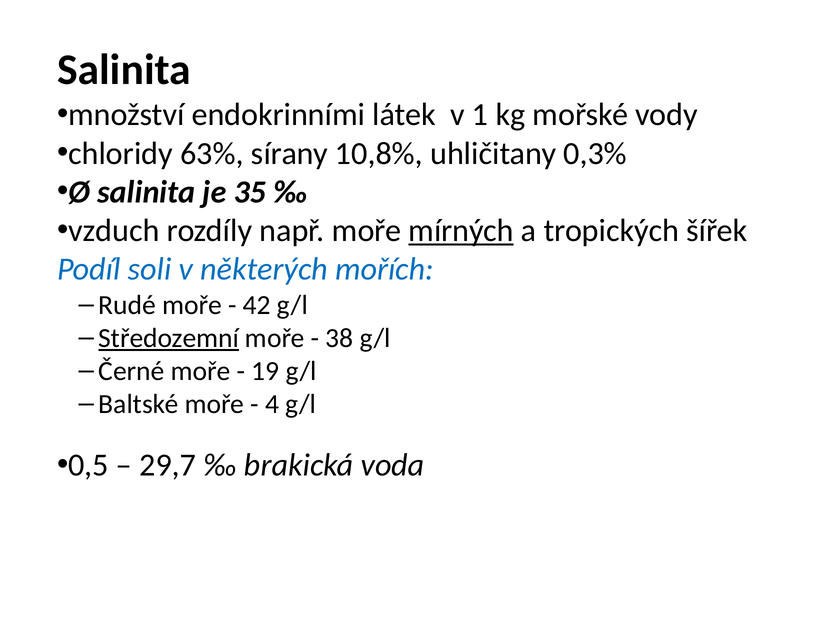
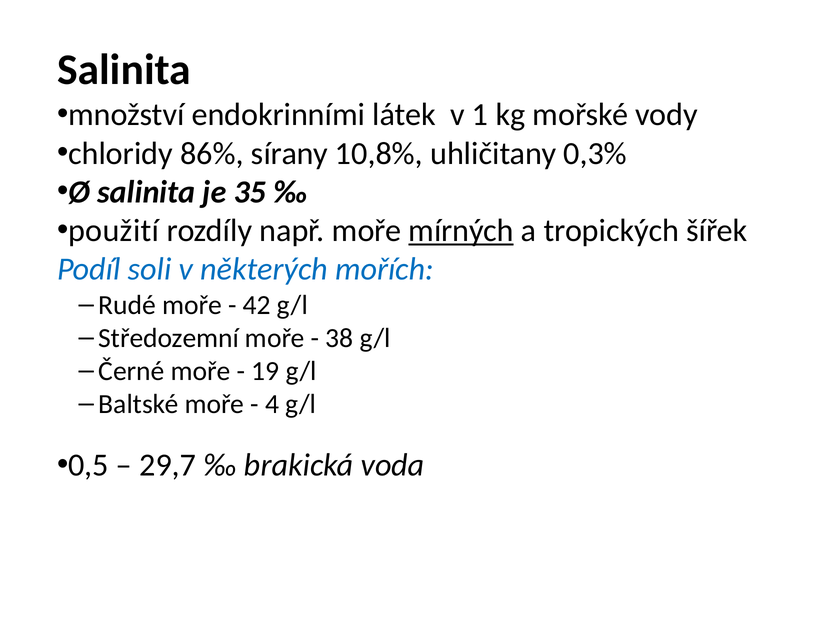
63%: 63% -> 86%
vzduch: vzduch -> použití
Středozemní underline: present -> none
